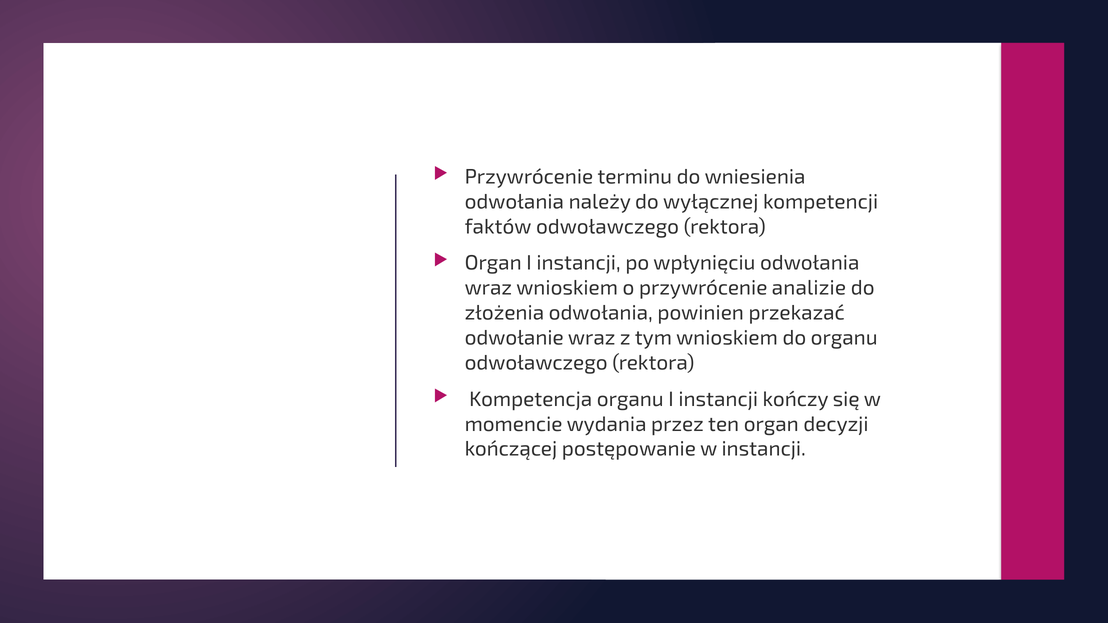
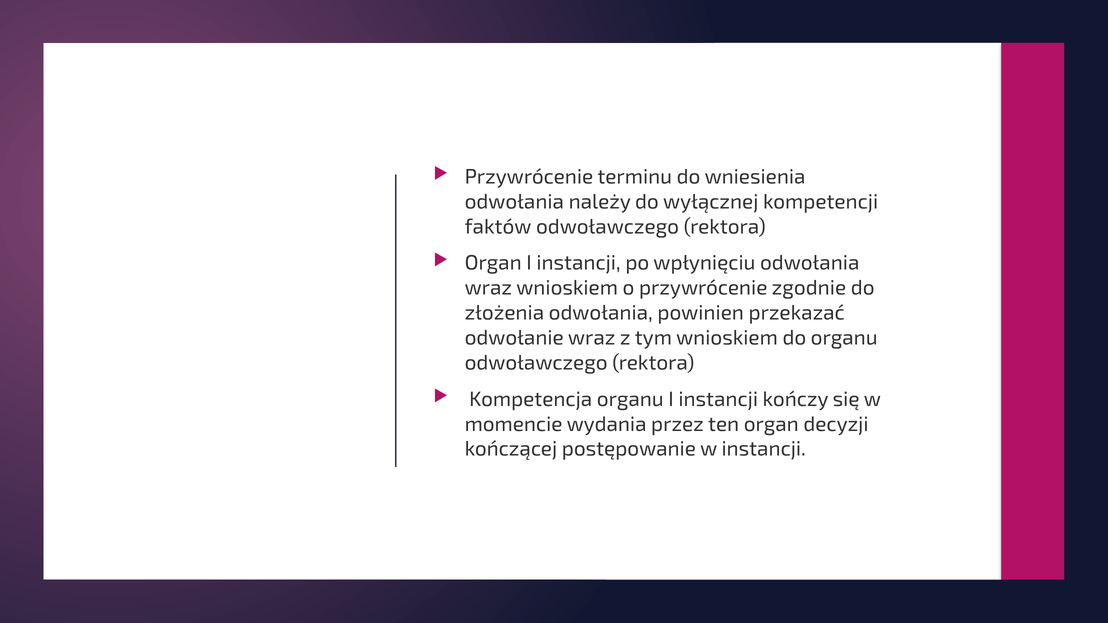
analizie: analizie -> zgodnie
